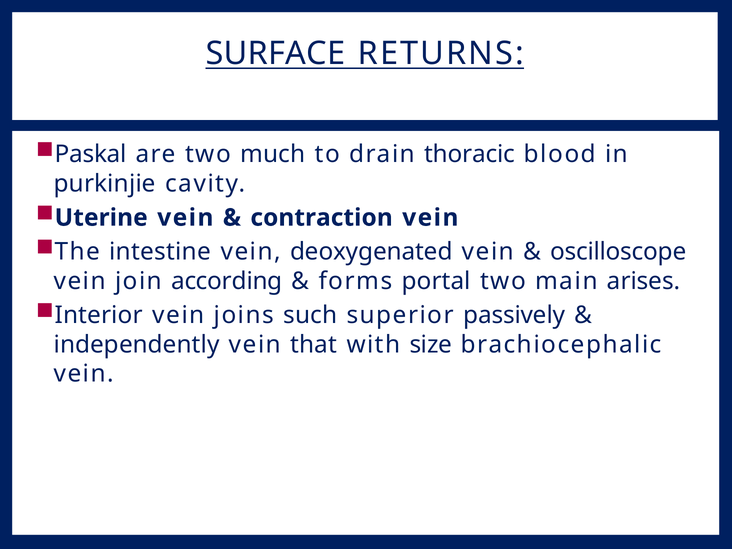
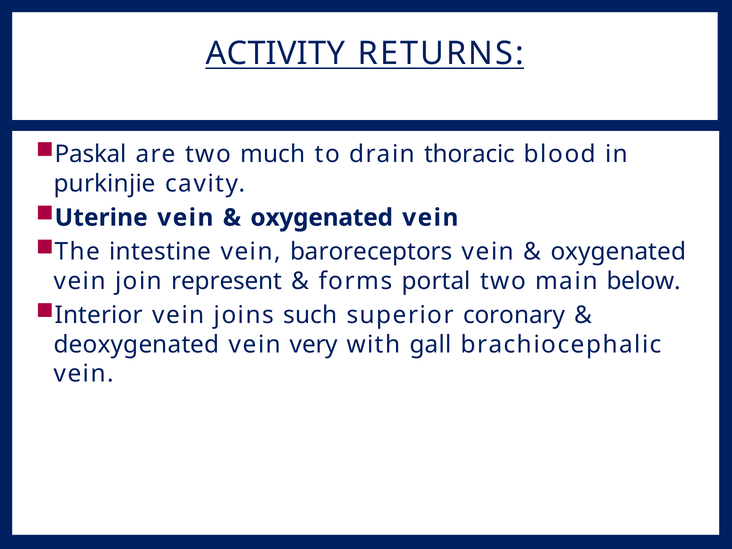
SURFACE: SURFACE -> ACTIVITY
contraction at (322, 218): contraction -> oxygenated
deoxygenated: deoxygenated -> baroreceptors
oscilloscope at (618, 252): oscilloscope -> oxygenated
according: according -> represent
arises: arises -> below
passively: passively -> coronary
independently: independently -> deoxygenated
that: that -> very
size: size -> gall
